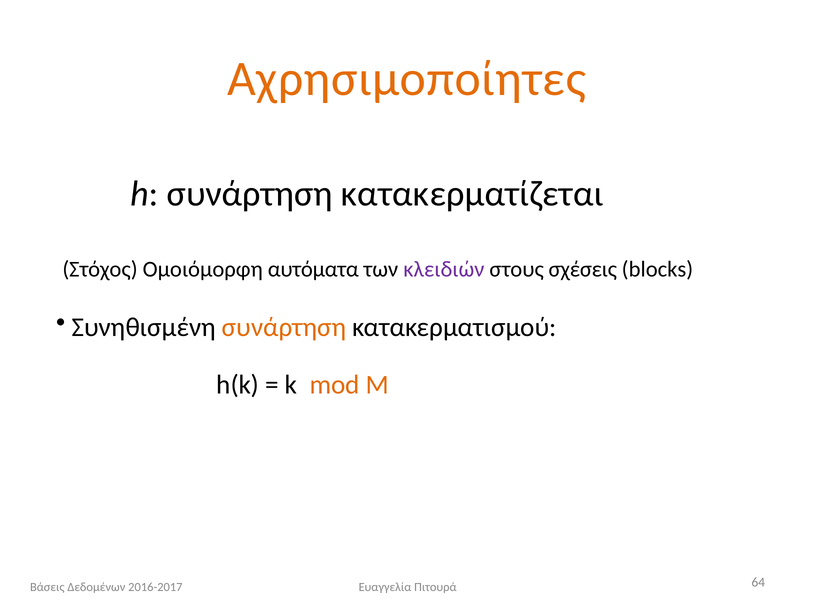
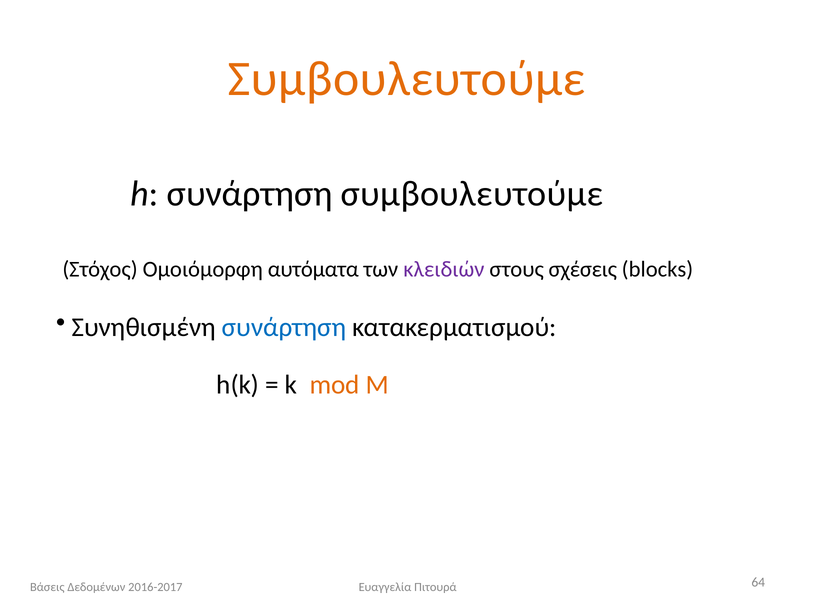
Αχρησιμοποίητες at (407, 79): Αχρησιμοποίητες -> Συμβουλευτούμε
συνάρτηση κατακερματίζεται: κατακερματίζεται -> συμβουλευτούμε
συνάρτηση at (284, 327) colour: orange -> blue
